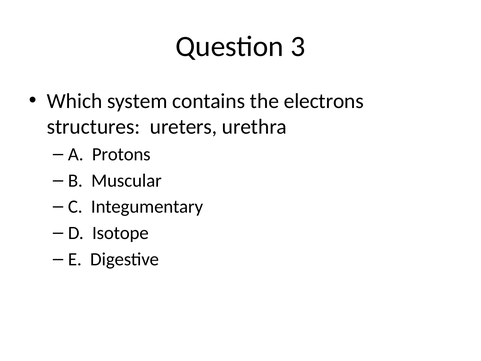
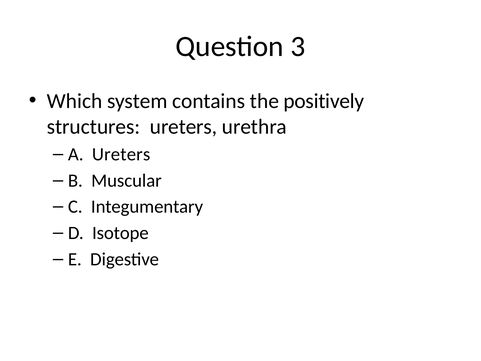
electrons: electrons -> positively
A Protons: Protons -> Ureters
